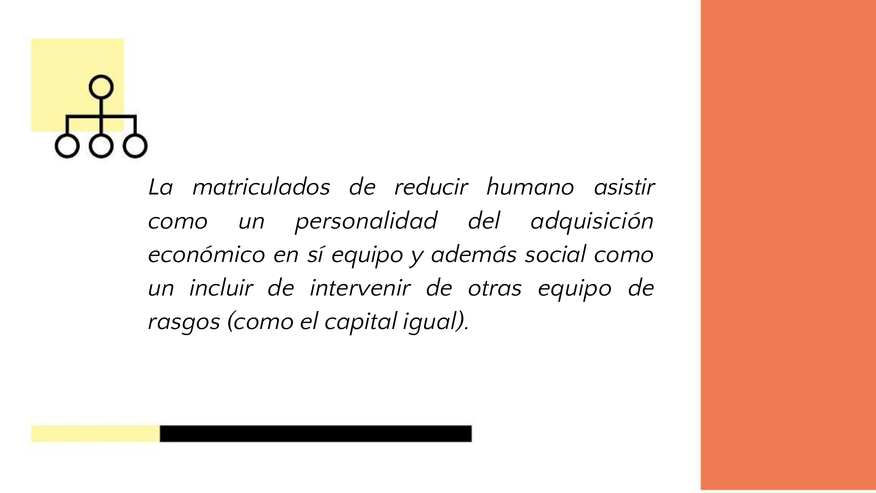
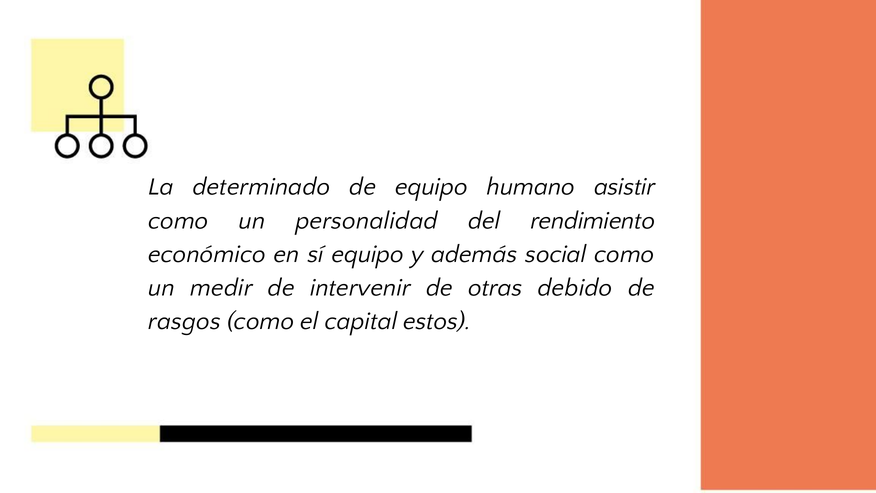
matriculados: matriculados -> determinado
de reducir: reducir -> equipo
adquisición: adquisición -> rendimiento
incluir: incluir -> medir
otras equipo: equipo -> debido
igual: igual -> estos
